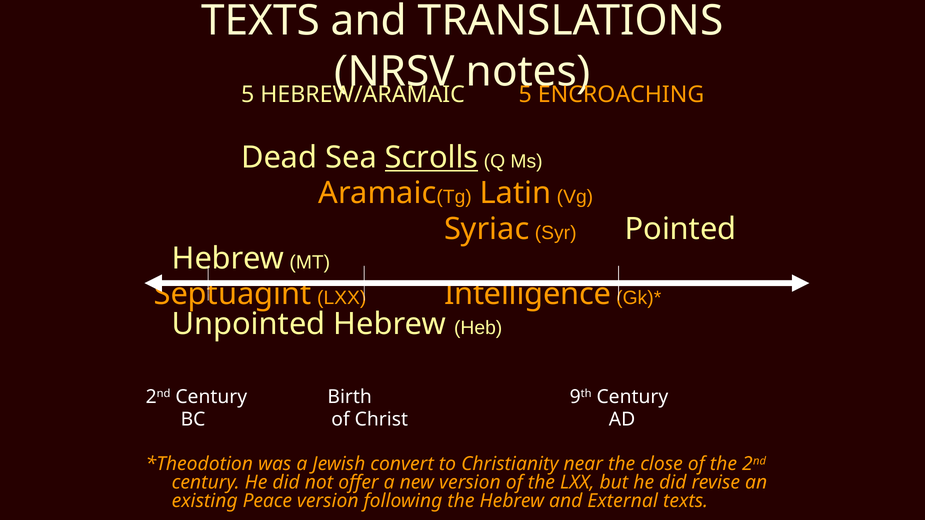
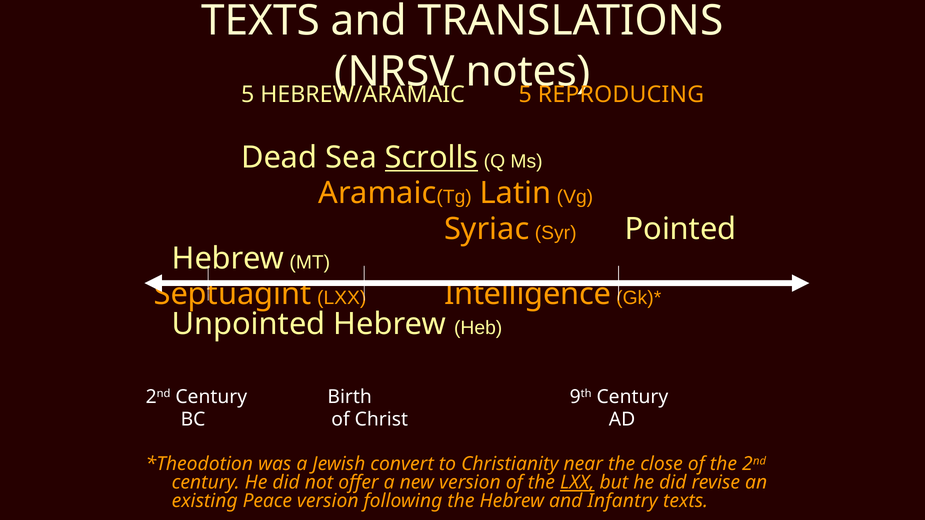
ENCROACHING: ENCROACHING -> REPRODUCING
LXX at (577, 483) underline: none -> present
External: External -> Infantry
